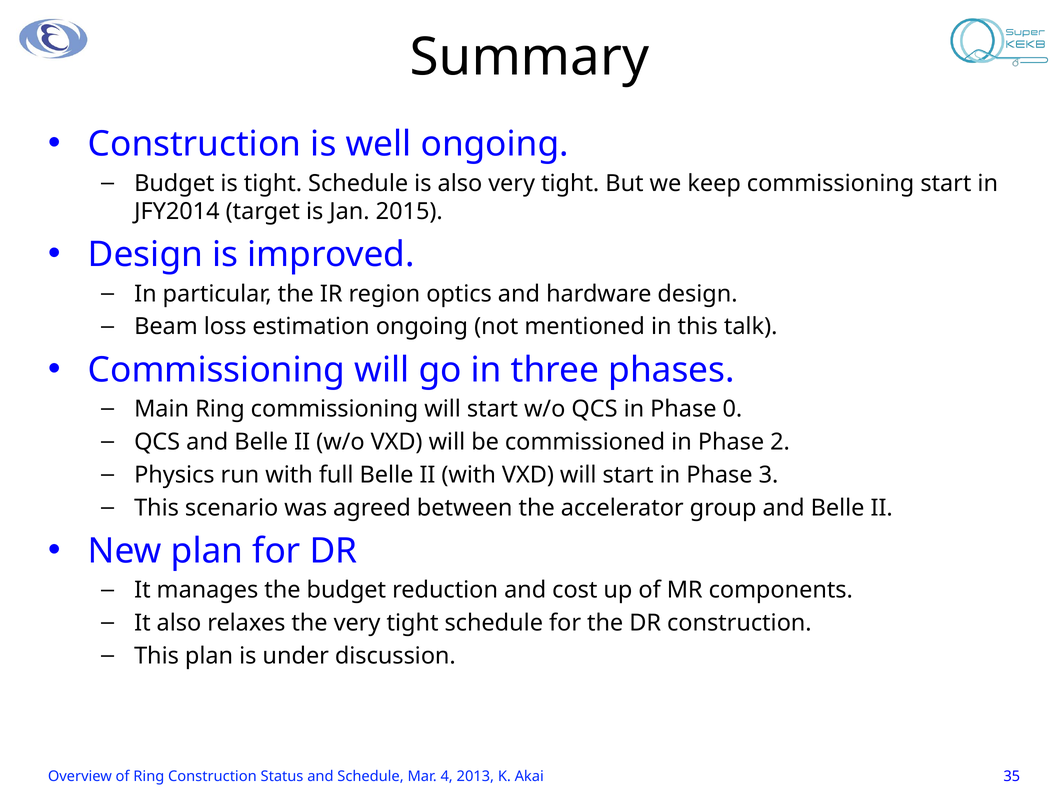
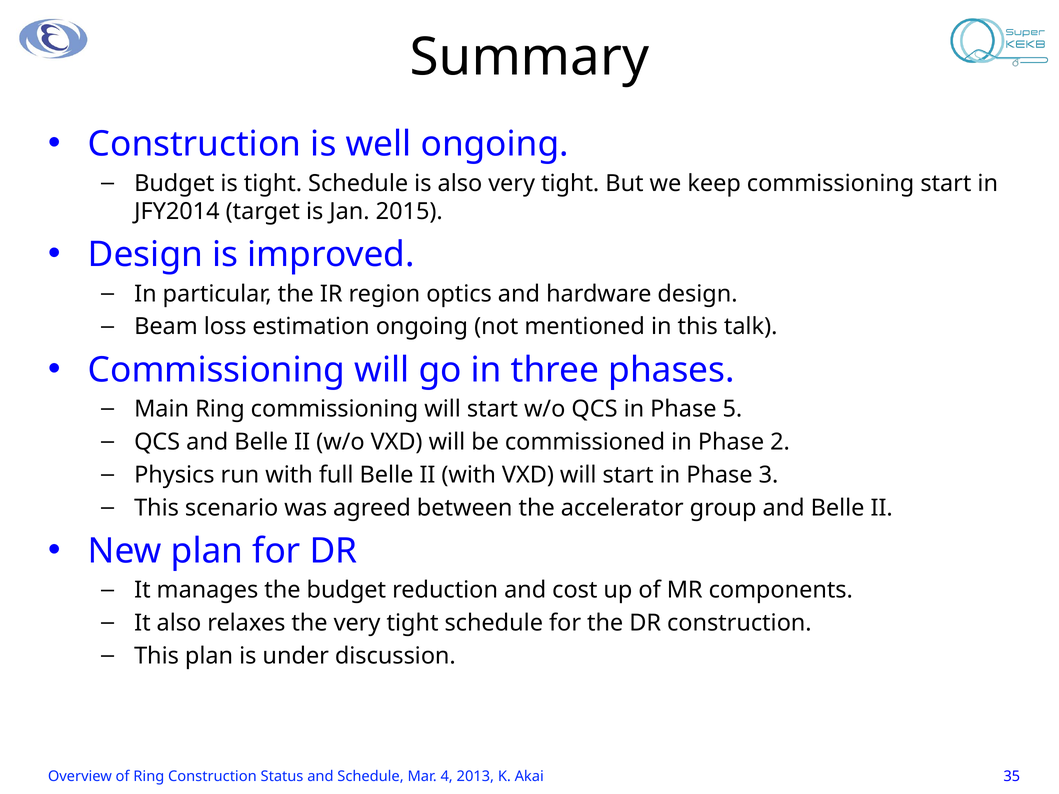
0: 0 -> 5
